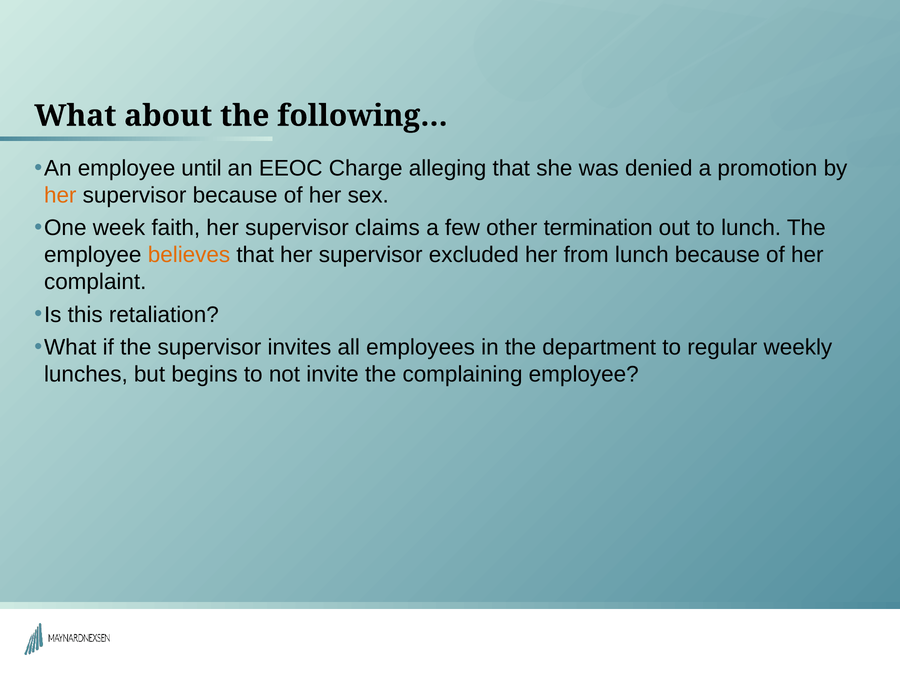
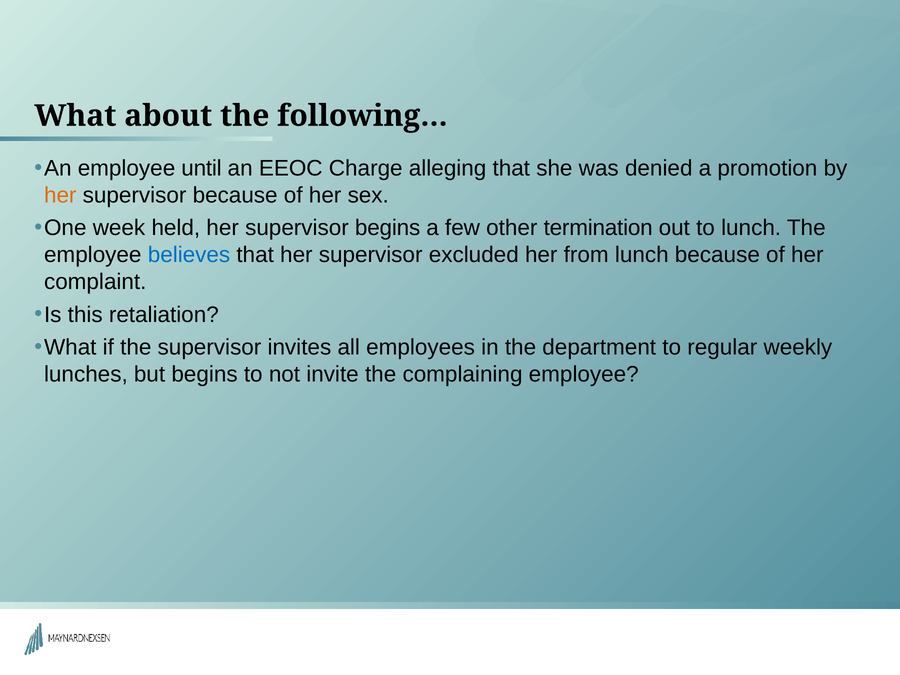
faith: faith -> held
supervisor claims: claims -> begins
believes colour: orange -> blue
